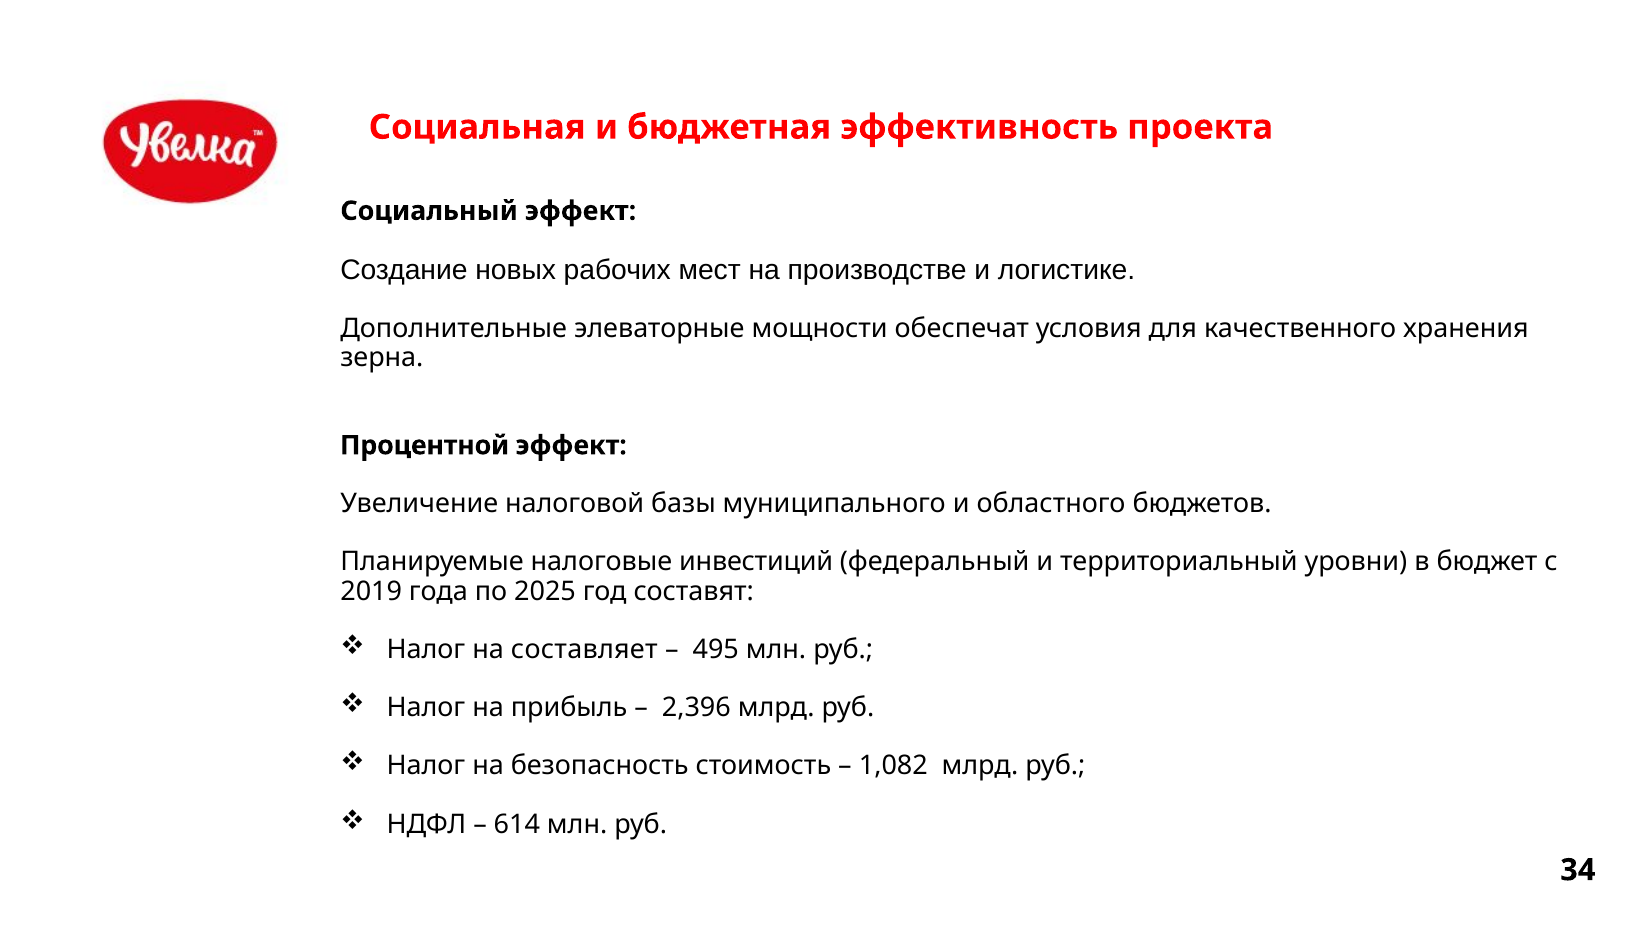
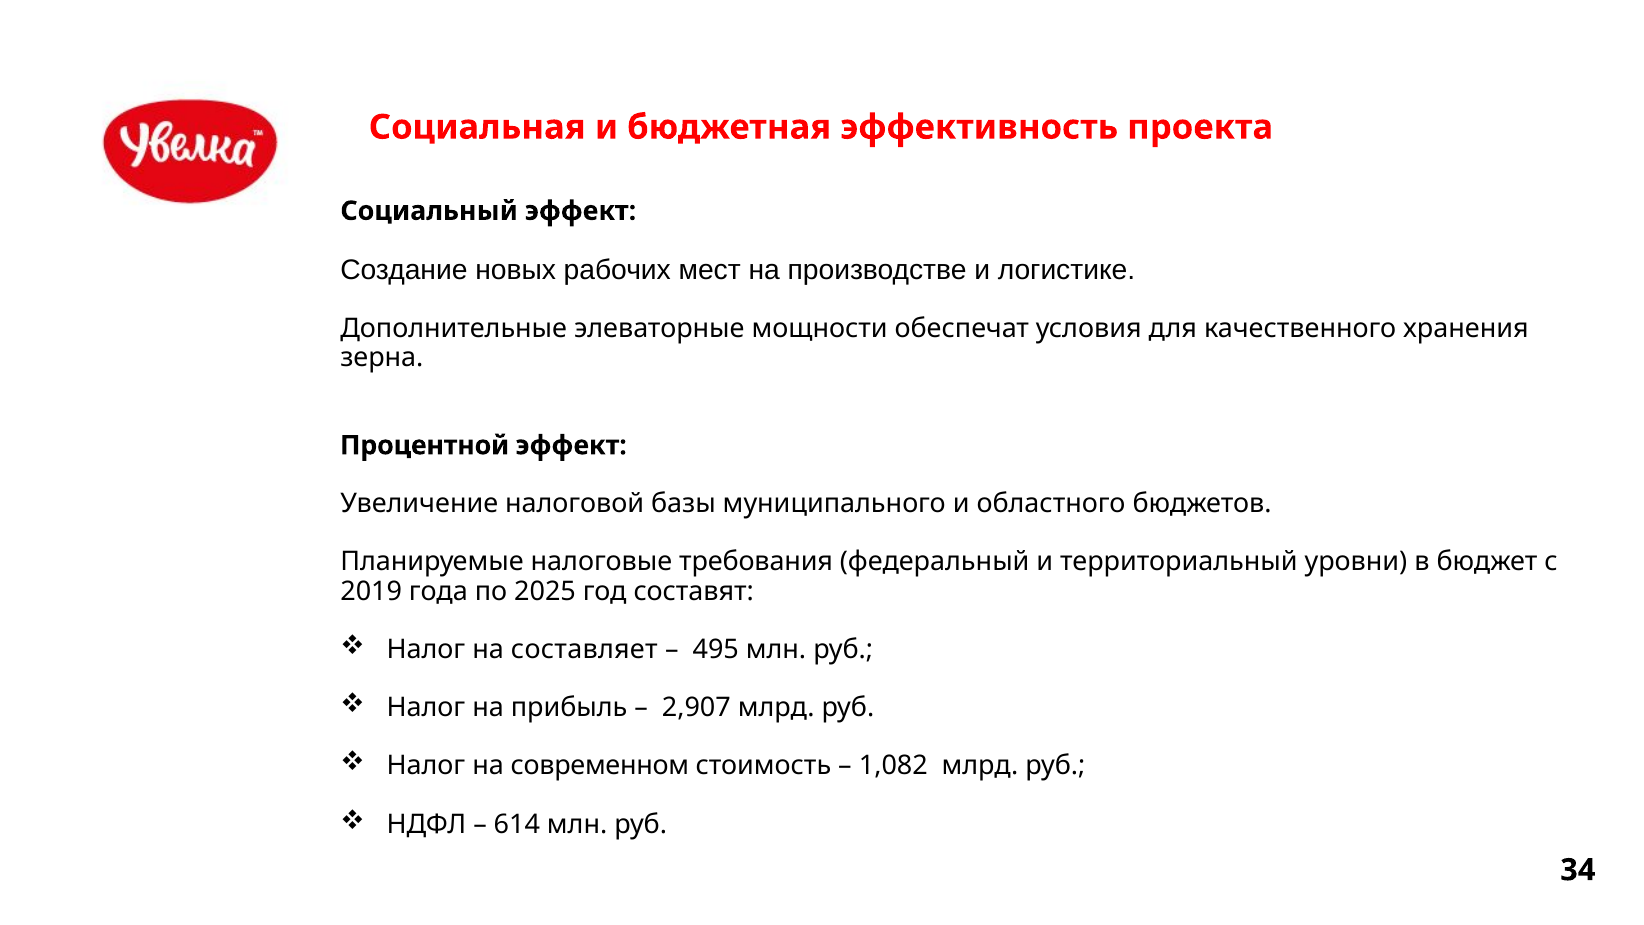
инвестиций: инвестиций -> требования
2,396: 2,396 -> 2,907
безопасность: безопасность -> современном
